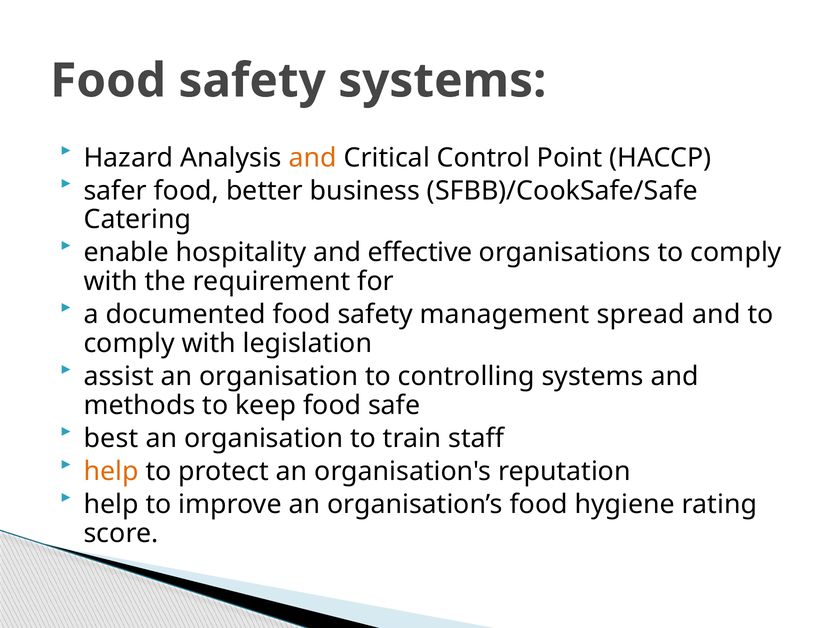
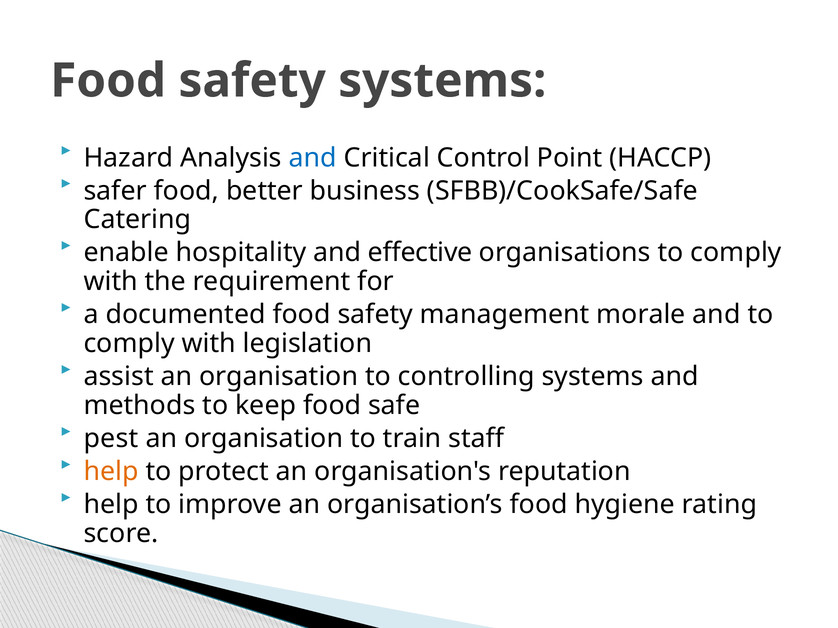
and at (313, 158) colour: orange -> blue
spread: spread -> morale
best: best -> pest
